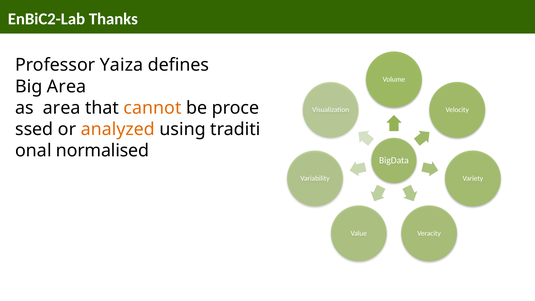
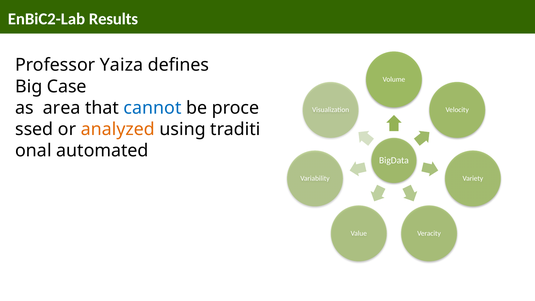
Thanks: Thanks -> Results
Big Area: Area -> Case
cannot colour: orange -> blue
normalised: normalised -> automated
